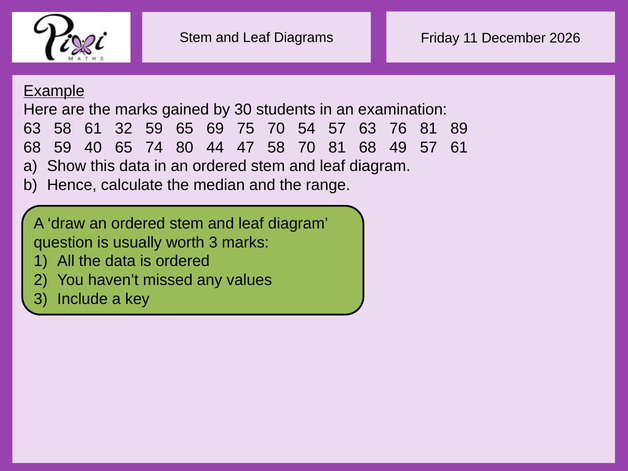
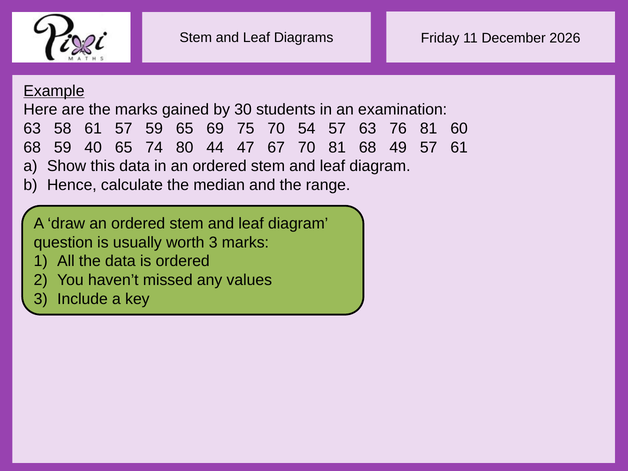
61 32: 32 -> 57
89: 89 -> 60
47 58: 58 -> 67
